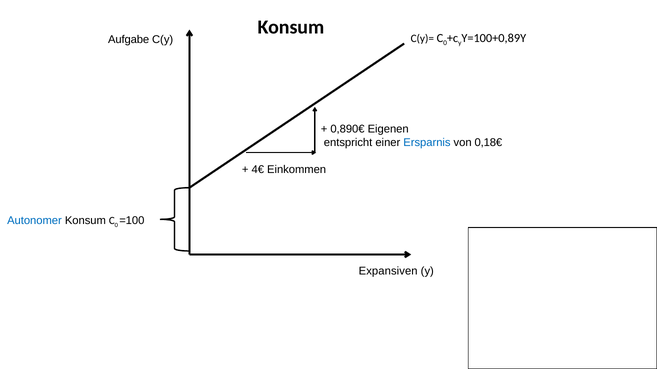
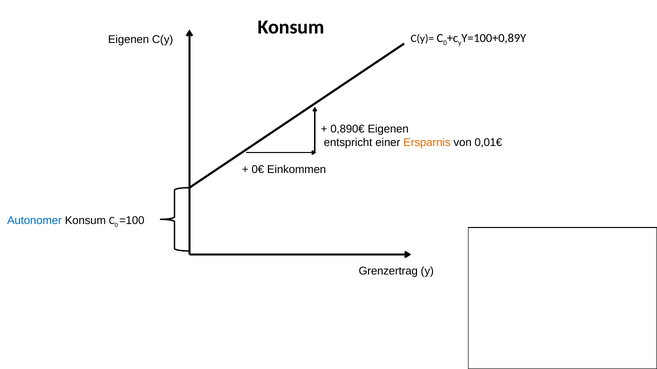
Aufgabe at (129, 39): Aufgabe -> Eigenen
Ersparnis colour: blue -> orange
0,18€: 0,18€ -> 0,01€
4€: 4€ -> 0€
Expansiven: Expansiven -> Grenzertrag
